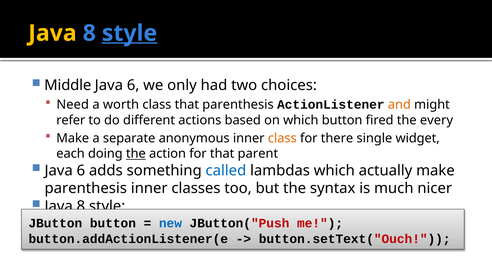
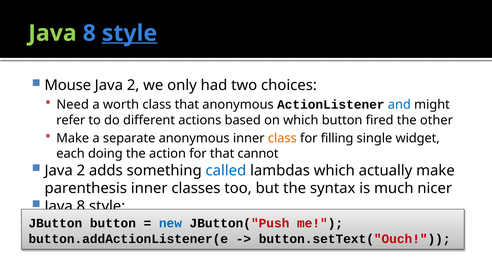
Java at (52, 33) colour: yellow -> light green
Middle: Middle -> Mouse
6 at (133, 85): 6 -> 2
that parenthesis: parenthesis -> anonymous
and colour: orange -> blue
every: every -> other
there: there -> filling
the at (136, 154) underline: present -> none
parent: parent -> cannot
6 at (81, 170): 6 -> 2
